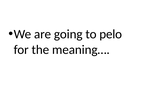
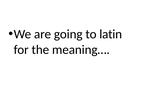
pelo: pelo -> latin
